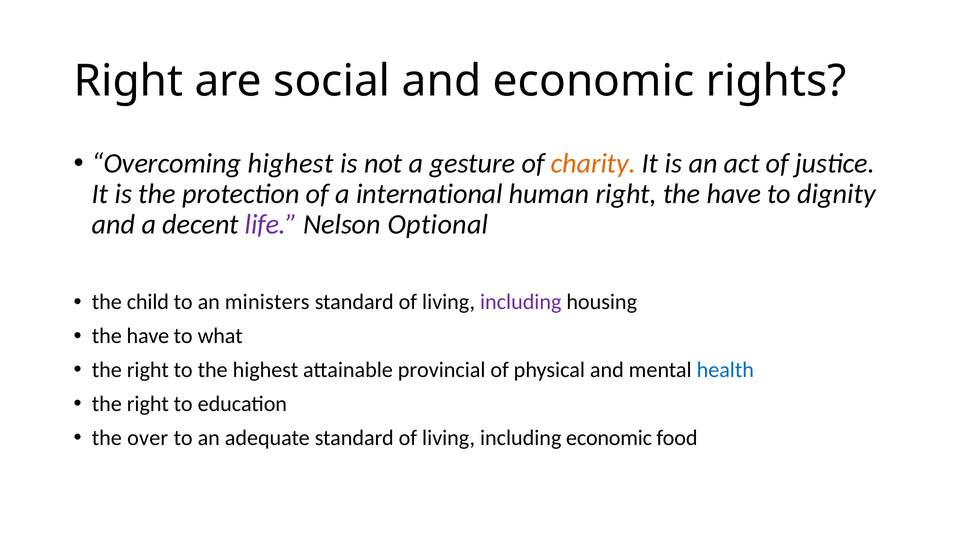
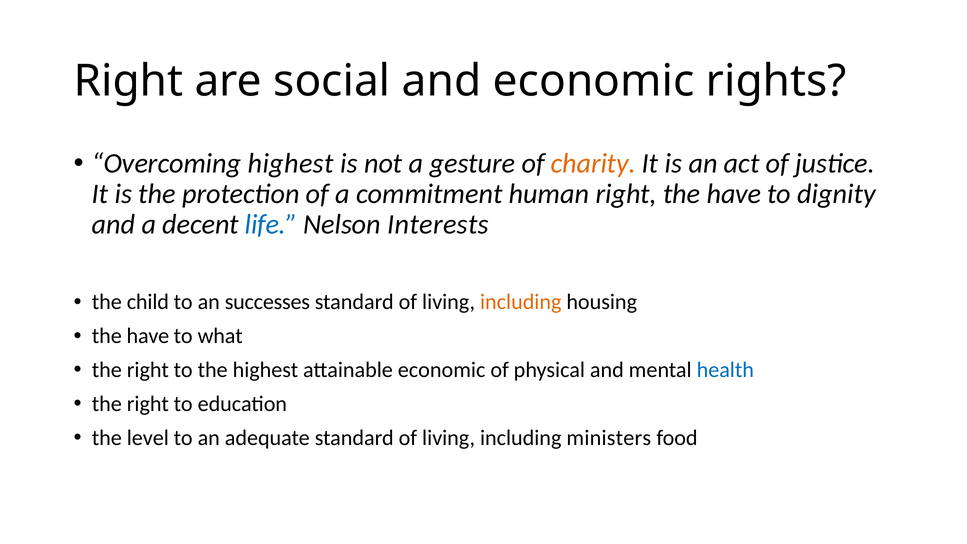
international: international -> commitment
life colour: purple -> blue
Optional: Optional -> Interests
ministers: ministers -> successes
including at (521, 302) colour: purple -> orange
attainable provincial: provincial -> economic
over: over -> level
including economic: economic -> ministers
